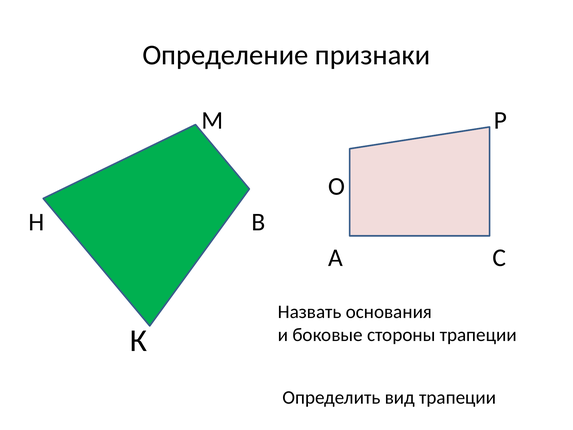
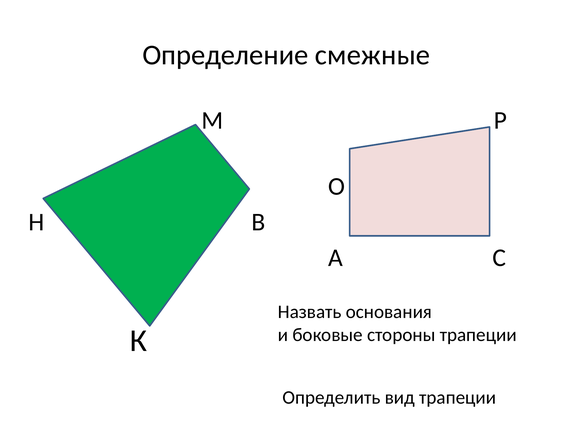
признаки: признаки -> смежные
